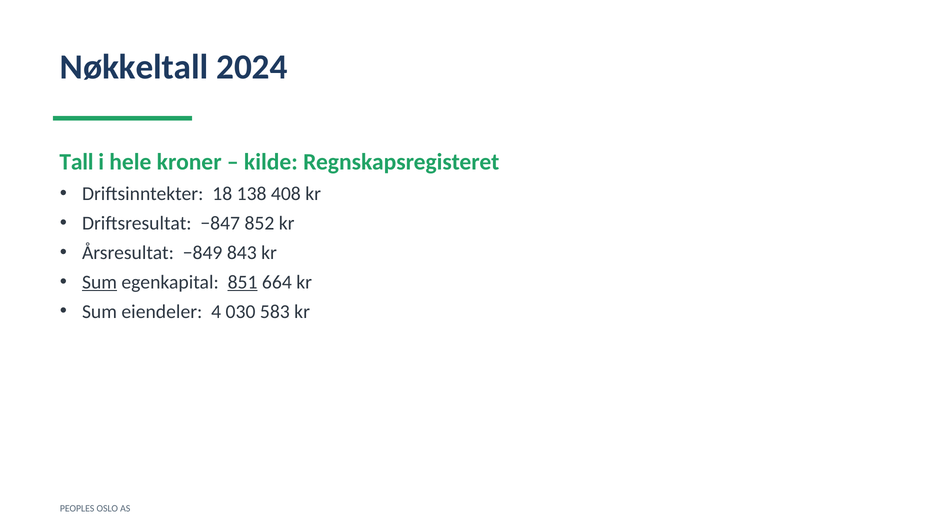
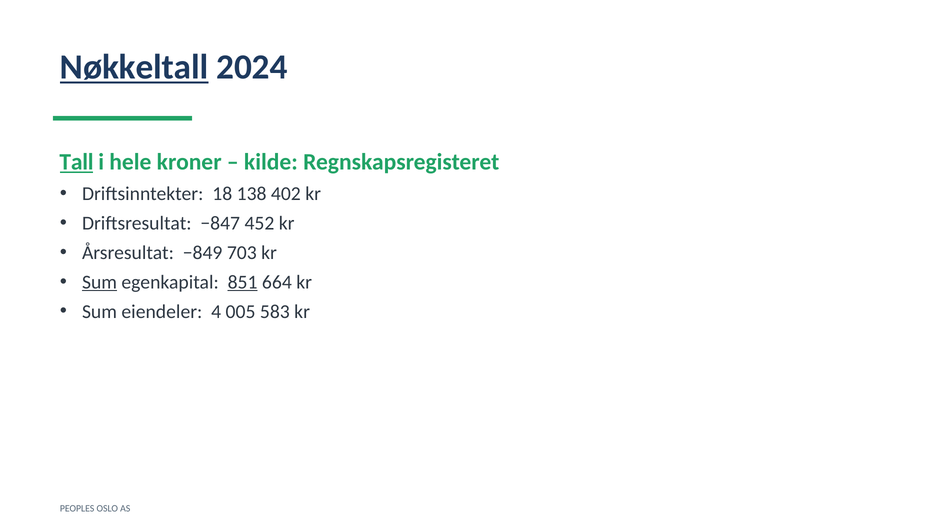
Nøkkeltall underline: none -> present
Tall underline: none -> present
408: 408 -> 402
852: 852 -> 452
843: 843 -> 703
030: 030 -> 005
